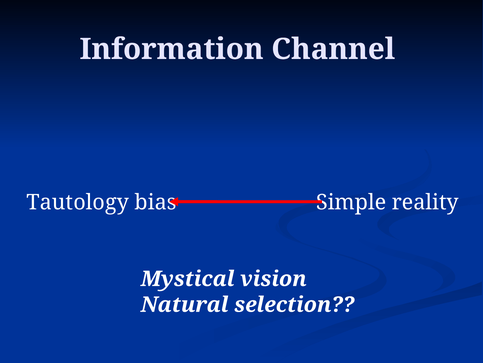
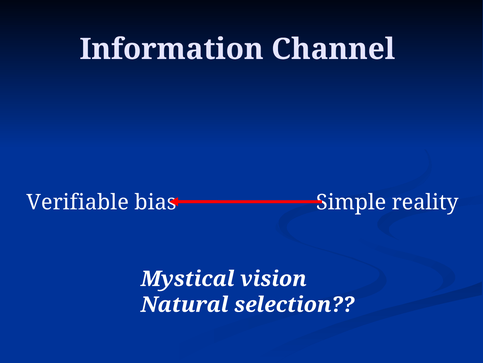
Tautology: Tautology -> Verifiable
